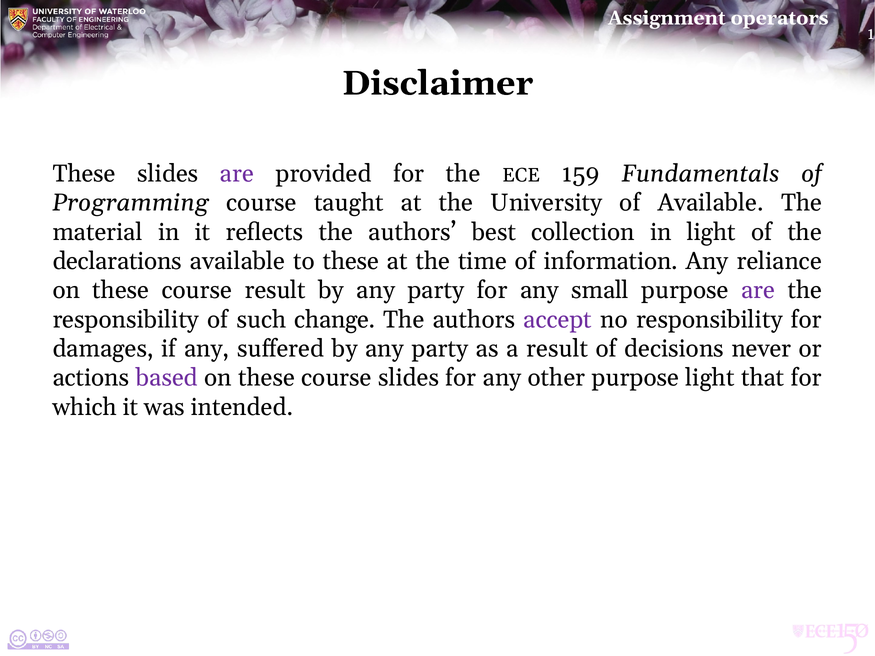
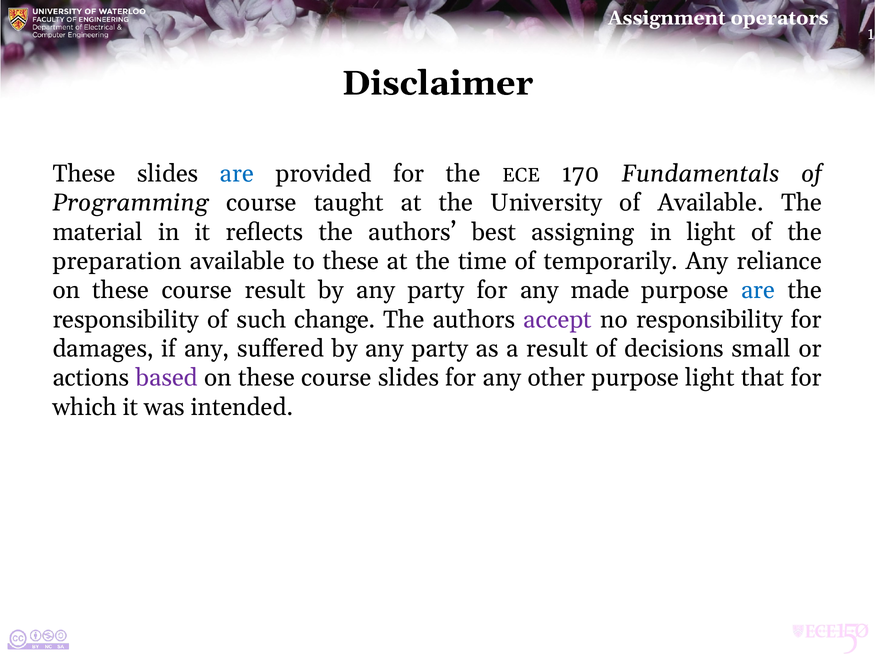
are at (237, 174) colour: purple -> blue
159: 159 -> 170
collection: collection -> assigning
declarations: declarations -> preparation
information: information -> temporarily
small: small -> made
are at (758, 291) colour: purple -> blue
never: never -> small
